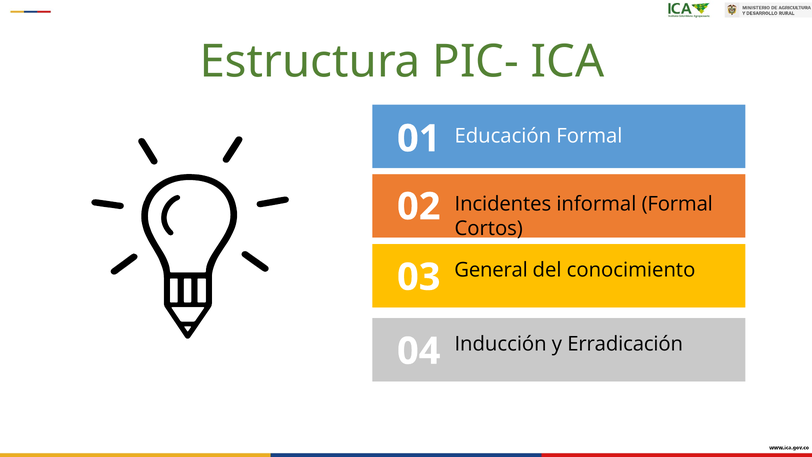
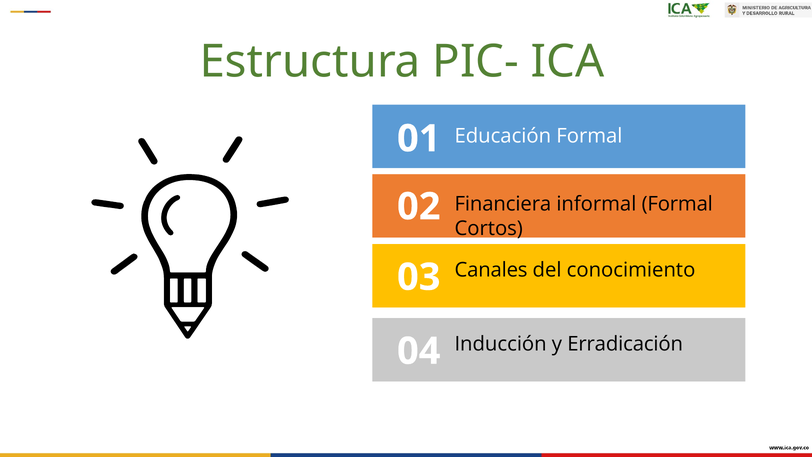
Incidentes: Incidentes -> Financiera
General: General -> Canales
